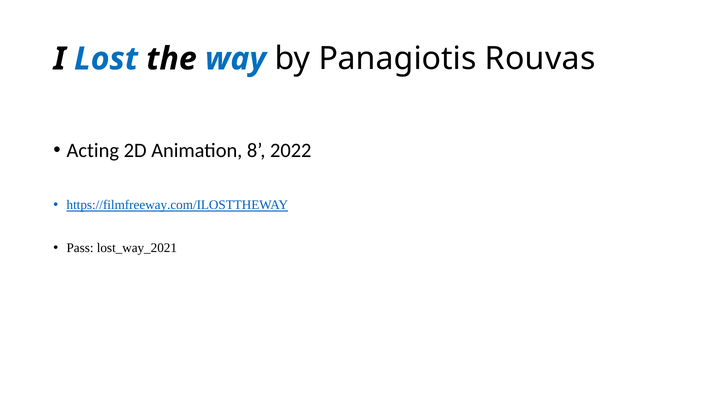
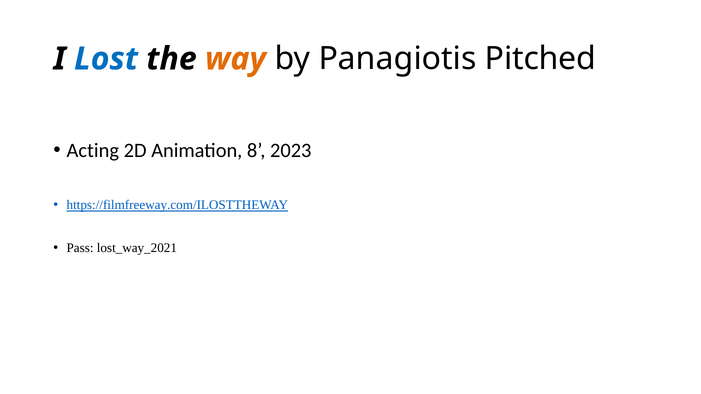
way colour: blue -> orange
Rouvas: Rouvas -> Pitched
2022: 2022 -> 2023
